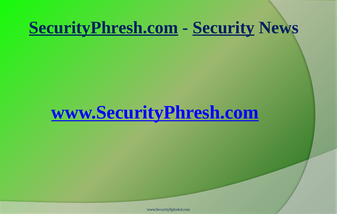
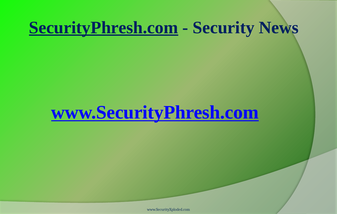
Security underline: present -> none
